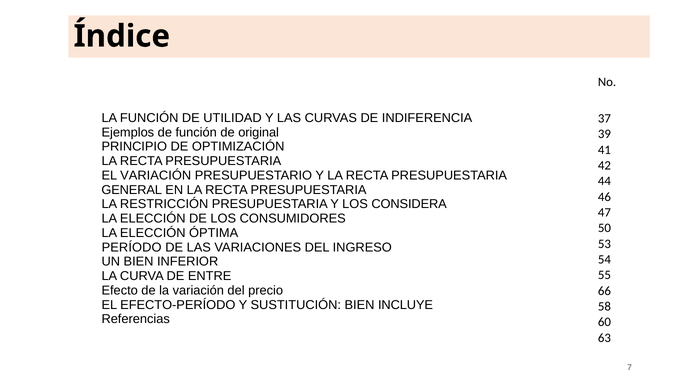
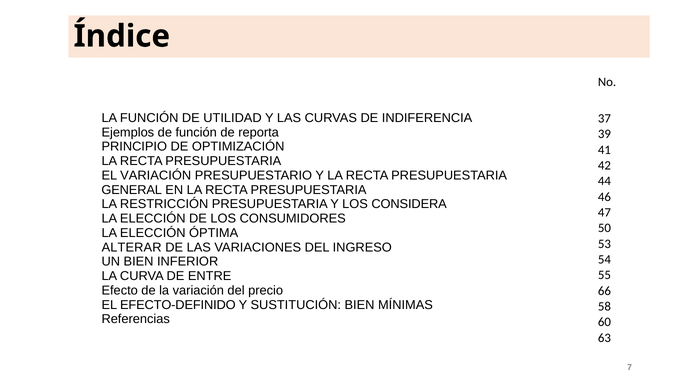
original: original -> reporta
PERÍODO: PERÍODO -> ALTERAR
EFECTO-PERÍODO: EFECTO-PERÍODO -> EFECTO-DEFINIDO
INCLUYE: INCLUYE -> MÍNIMAS
